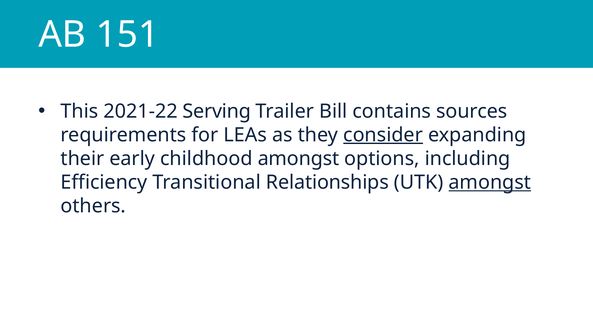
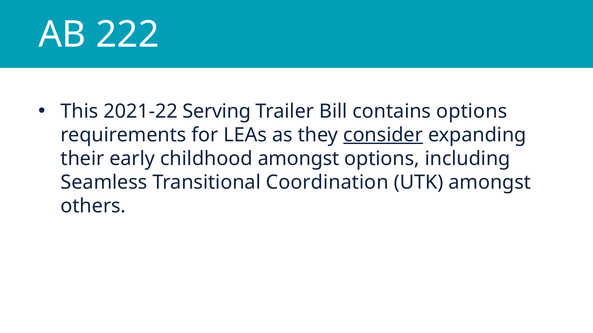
151: 151 -> 222
contains sources: sources -> options
Efficiency: Efficiency -> Seamless
Relationships: Relationships -> Coordination
amongst at (490, 183) underline: present -> none
